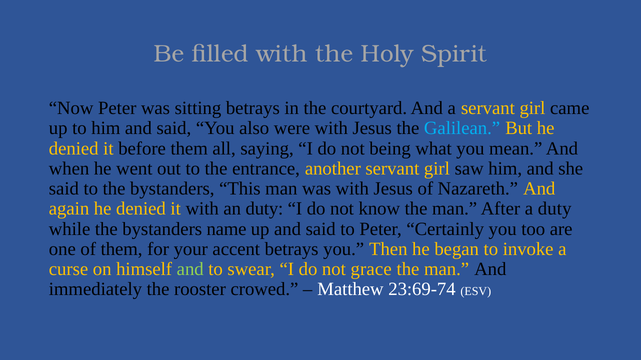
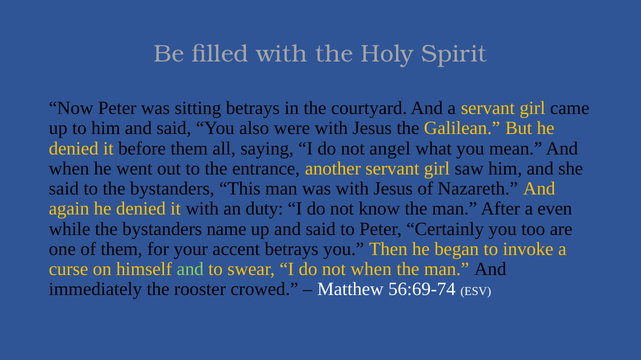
Galilean colour: light blue -> yellow
being: being -> angel
a duty: duty -> even
not grace: grace -> when
23:69-74: 23:69-74 -> 56:69-74
